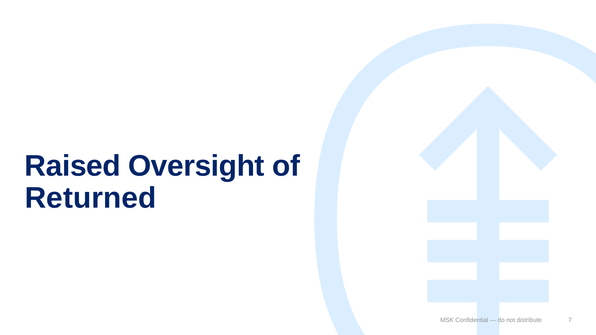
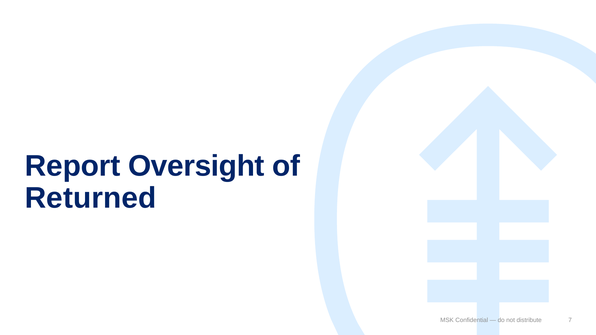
Raised: Raised -> Report
